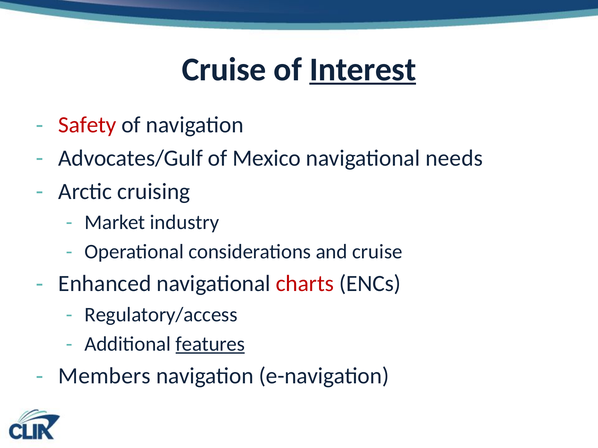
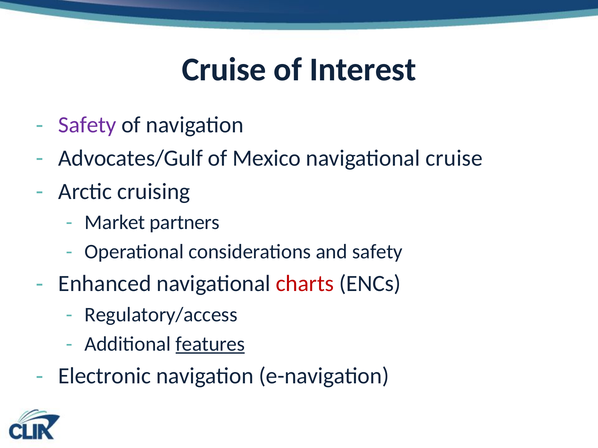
Interest underline: present -> none
Safety at (87, 125) colour: red -> purple
navigational needs: needs -> cruise
industry: industry -> partners
and cruise: cruise -> safety
Members: Members -> Electronic
